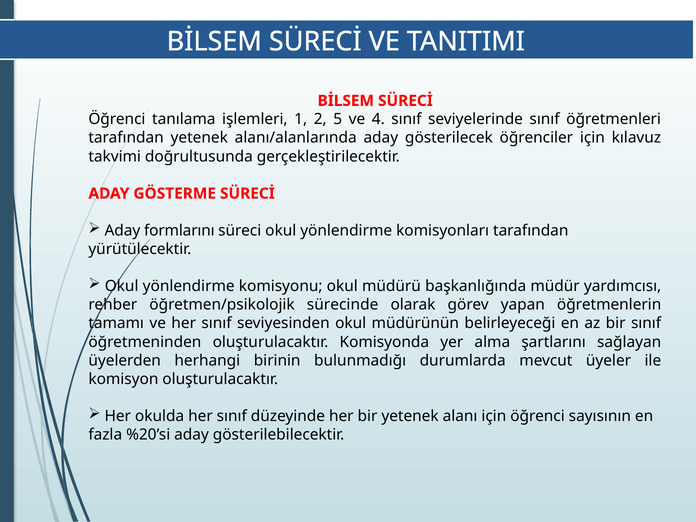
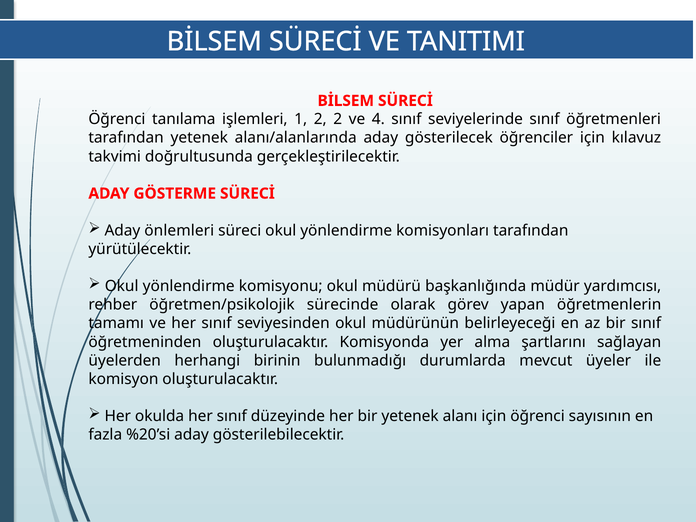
2 5: 5 -> 2
formlarını: formlarını -> önlemleri
